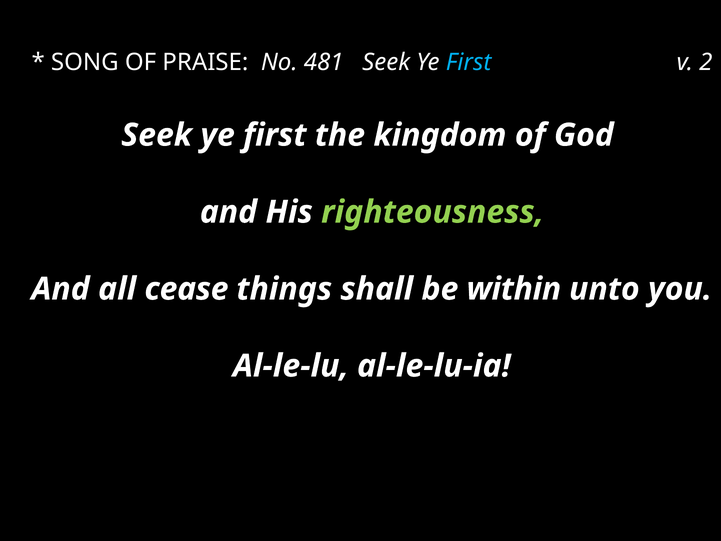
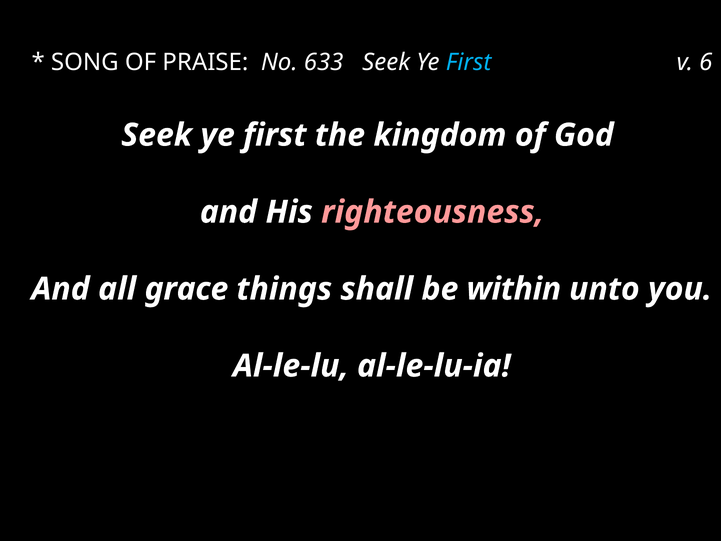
481: 481 -> 633
2: 2 -> 6
righteousness colour: light green -> pink
cease: cease -> grace
